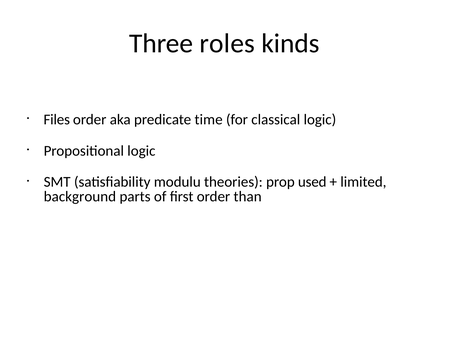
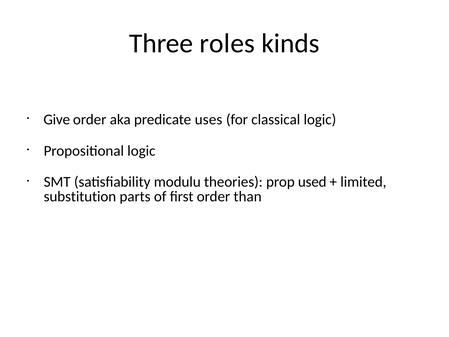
Files: Files -> Give
time: time -> uses
background: background -> substitution
